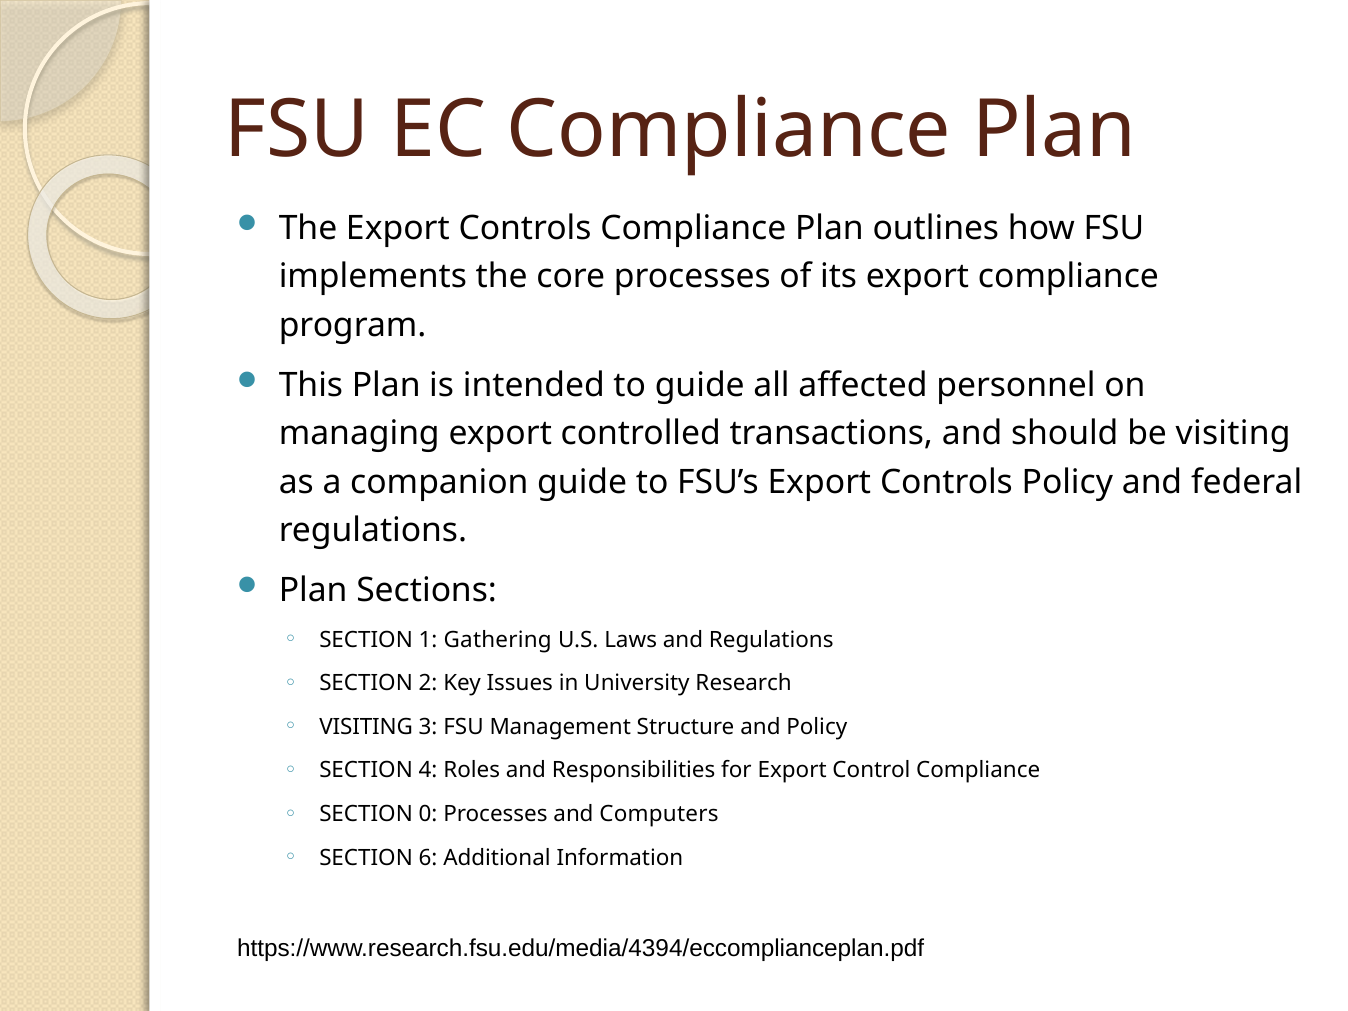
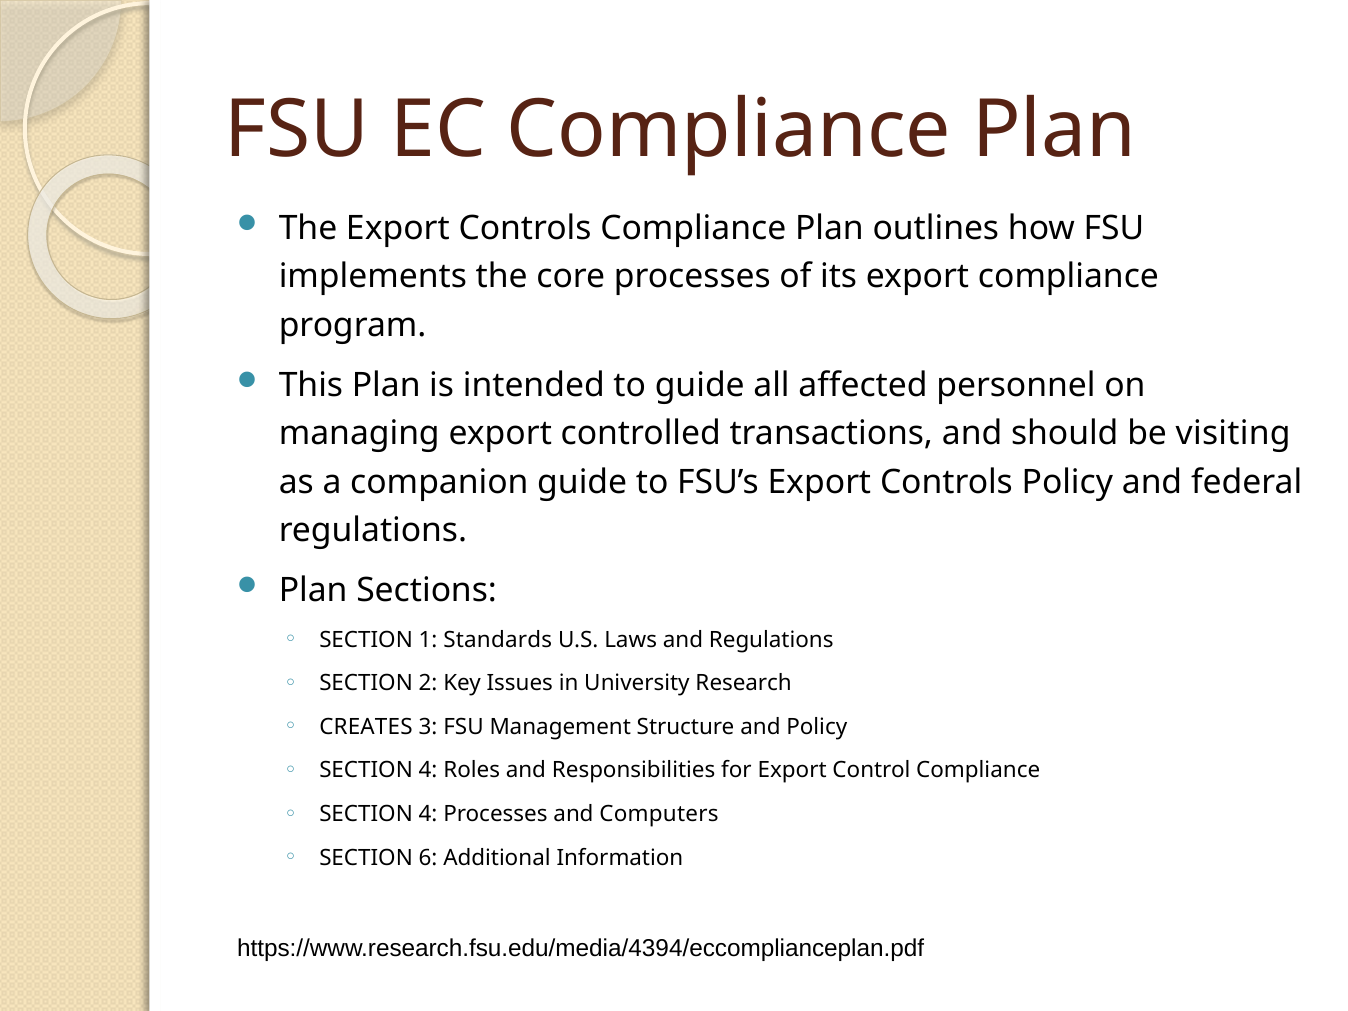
Gathering: Gathering -> Standards
VISITING at (366, 727): VISITING -> CREATES
0 at (428, 814): 0 -> 4
